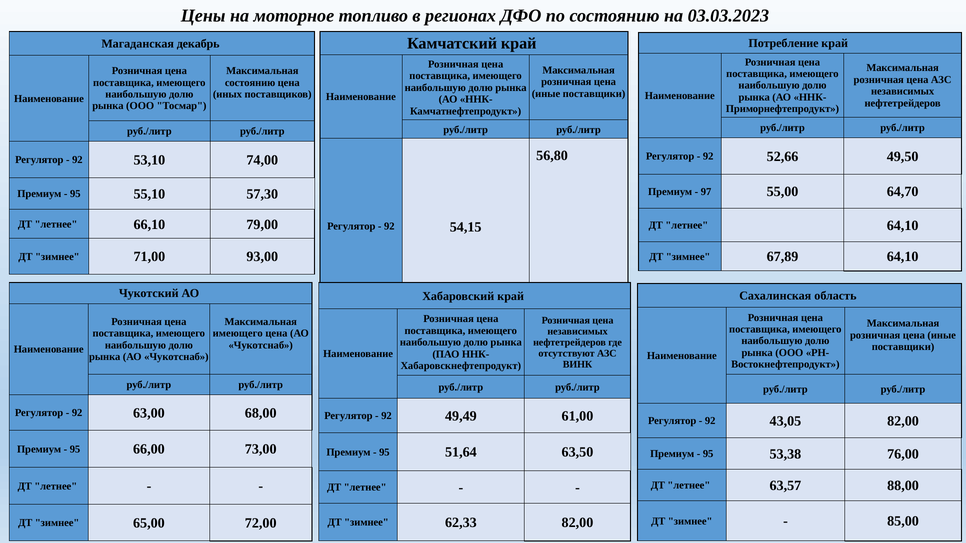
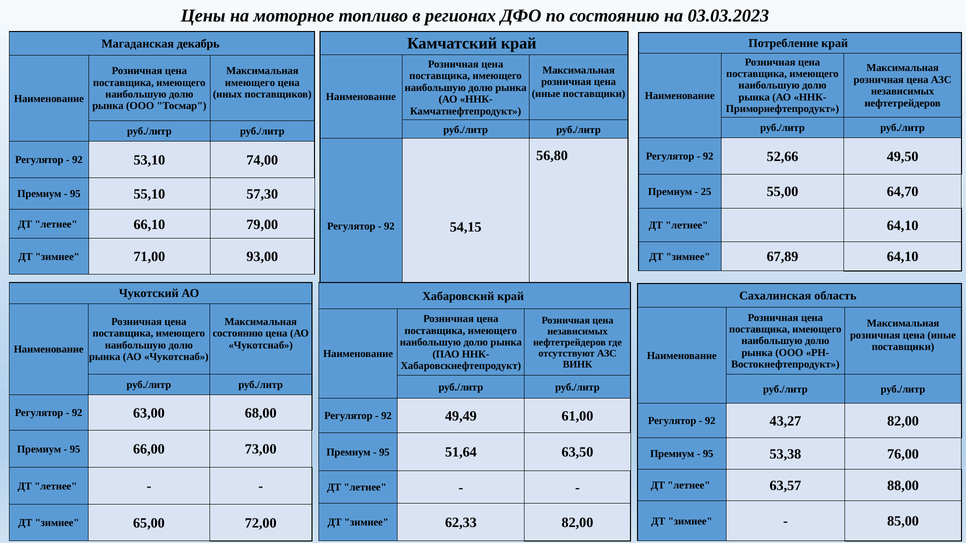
состоянию at (250, 83): состоянию -> имеющего
97: 97 -> 25
имеющего at (238, 334): имеющего -> состоянию
43,05: 43,05 -> 43,27
